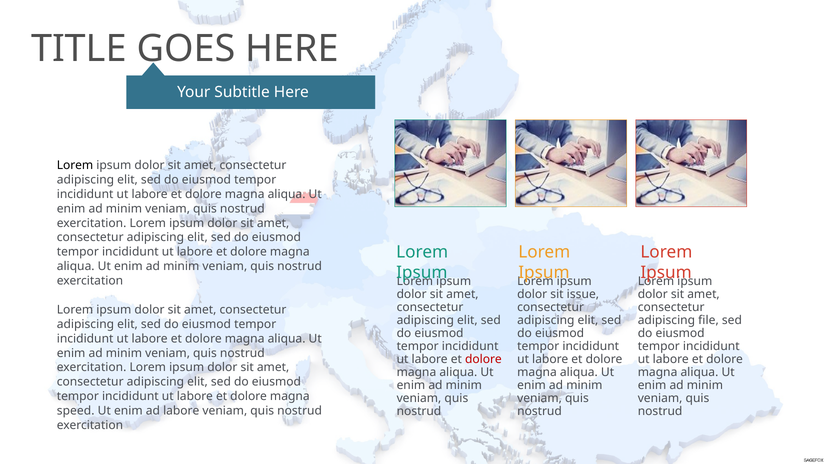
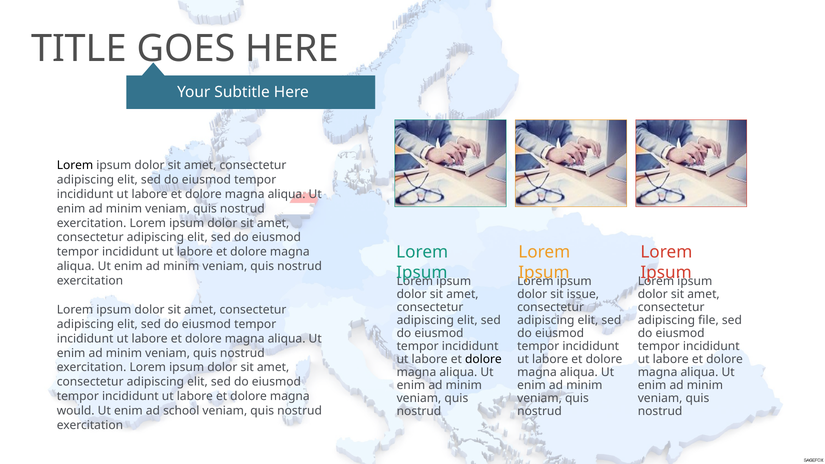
dolore at (483, 360) colour: red -> black
speed: speed -> would
ad labore: labore -> school
